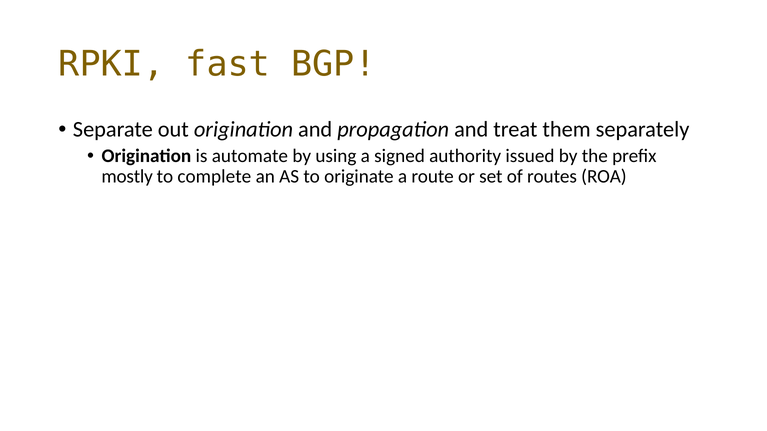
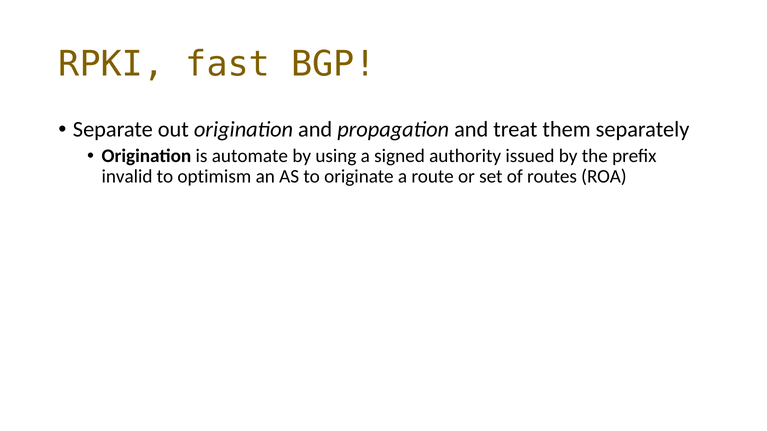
mostly: mostly -> invalid
complete: complete -> optimism
